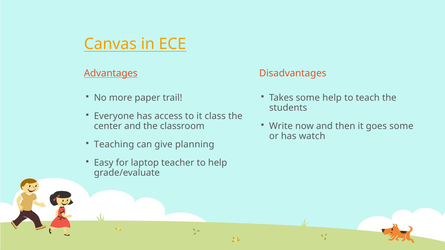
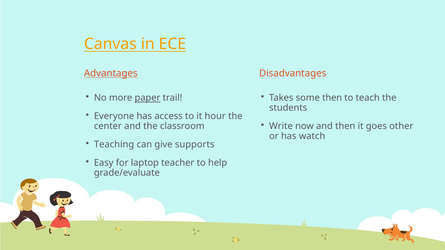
paper underline: none -> present
some help: help -> then
class: class -> hour
goes some: some -> other
planning: planning -> supports
